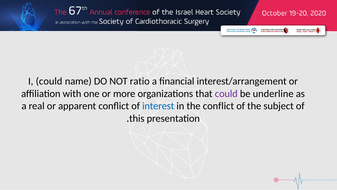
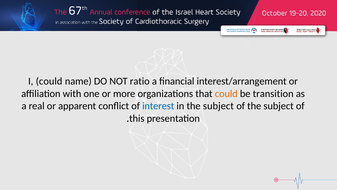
could at (226, 93) colour: purple -> orange
underline: underline -> transition
in the conflict: conflict -> subject
